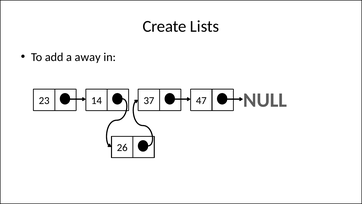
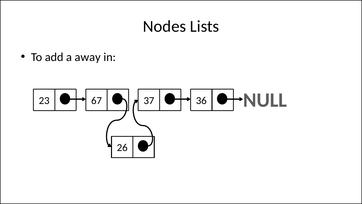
Create: Create -> Nodes
14: 14 -> 67
47: 47 -> 36
